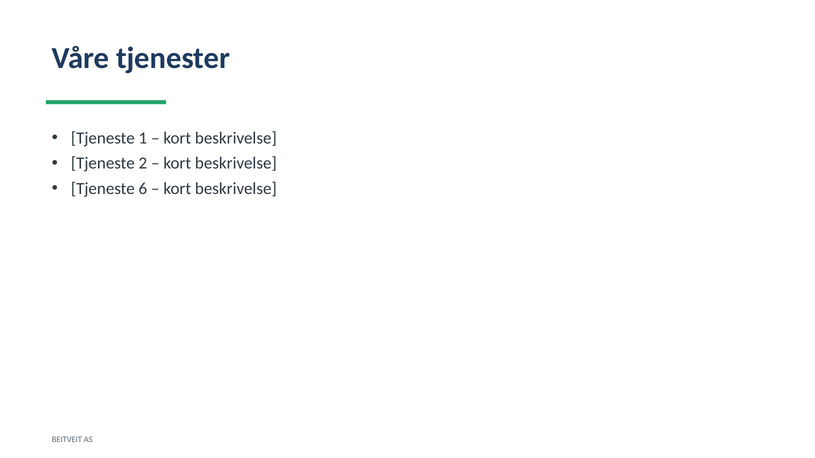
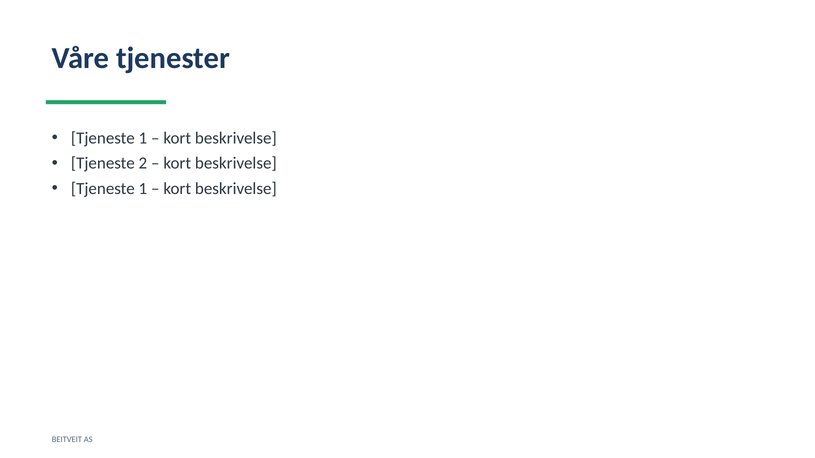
6 at (143, 189): 6 -> 1
